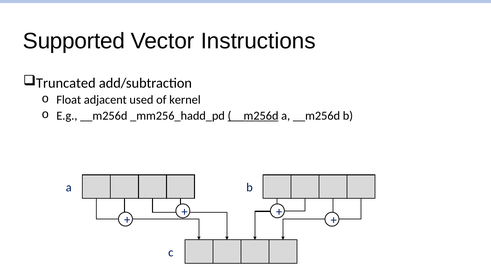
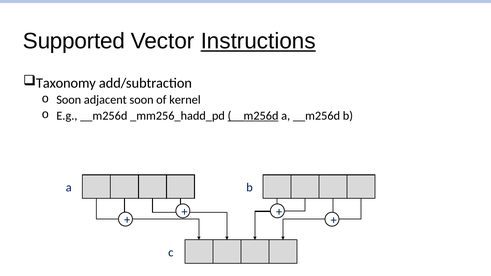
Instructions underline: none -> present
Truncated: Truncated -> Taxonomy
Float at (69, 100): Float -> Soon
adjacent used: used -> soon
